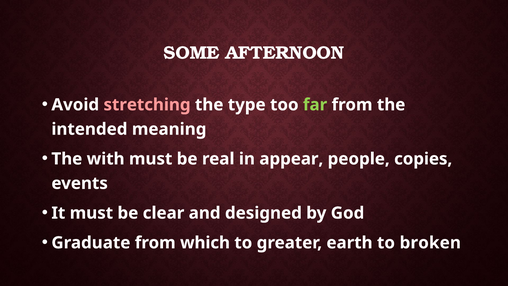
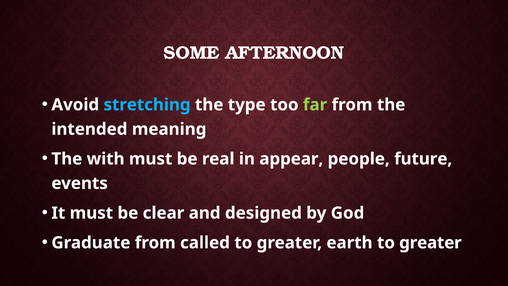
stretching colour: pink -> light blue
copies: copies -> future
which: which -> called
earth to broken: broken -> greater
